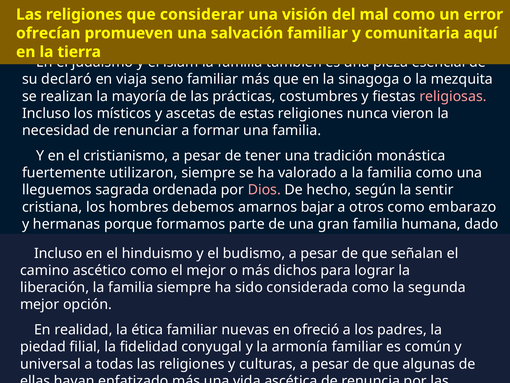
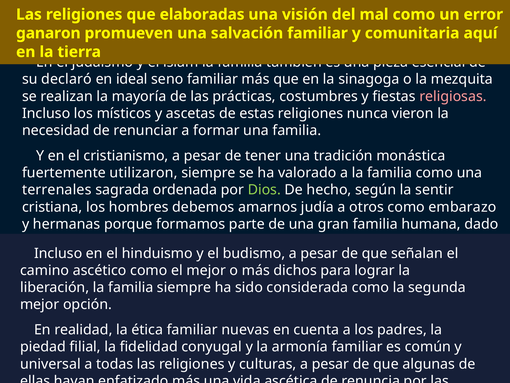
considerar: considerar -> elaboradas
ofrecían: ofrecían -> ganaron
viaja: viaja -> ideal
lleguemos: lleguemos -> terrenales
Dios at (264, 190) colour: pink -> light green
bajar: bajar -> judía
ofreció: ofreció -> cuenta
